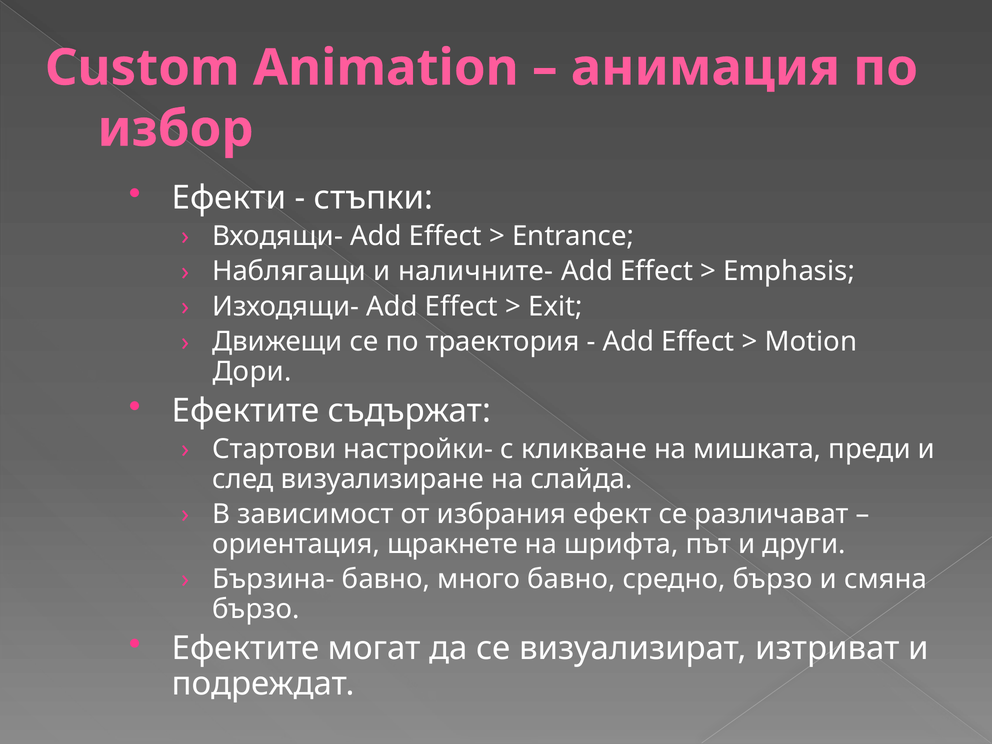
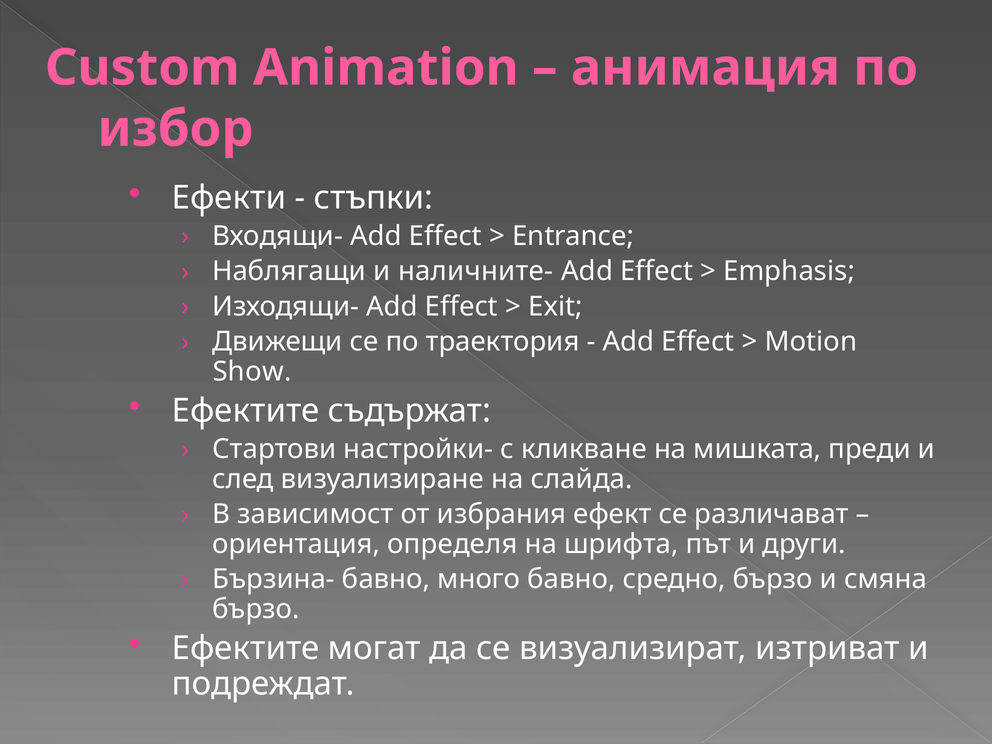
Дори: Дори -> Show
щракнете: щракнете -> определя
